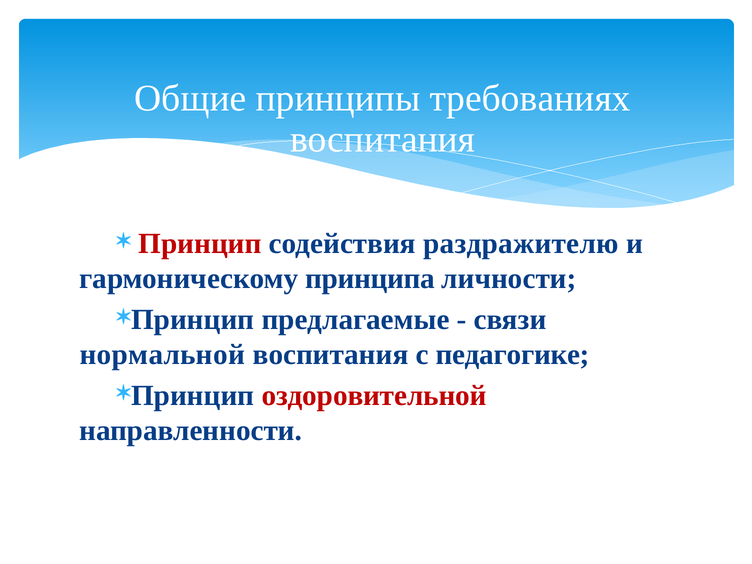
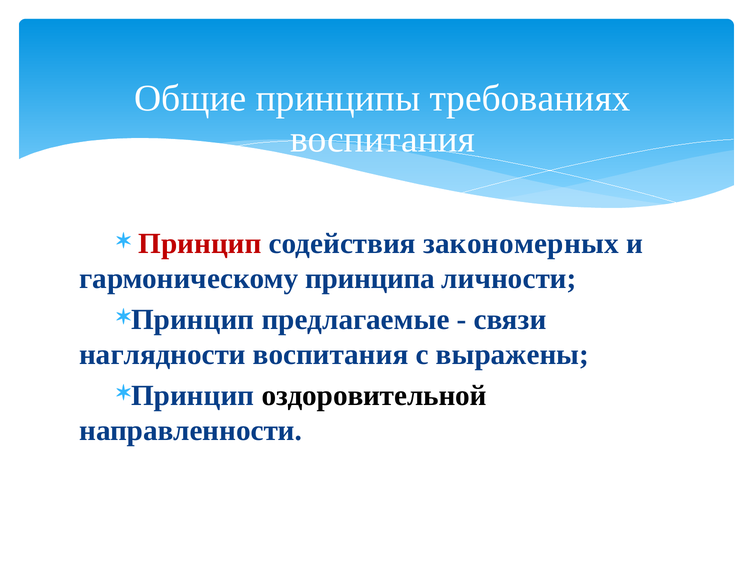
раздражителю: раздражителю -> закономерных
нормальной: нормальной -> наглядности
педагогике: педагогике -> выражены
оздоровительной colour: red -> black
